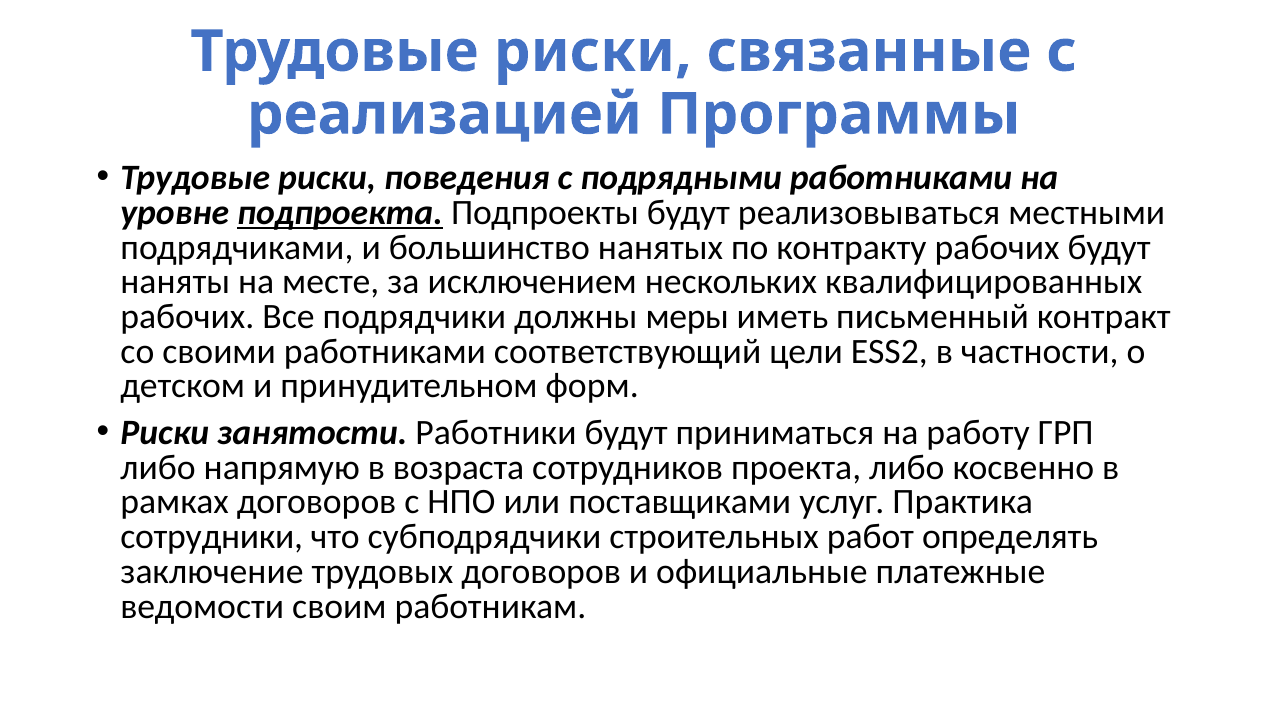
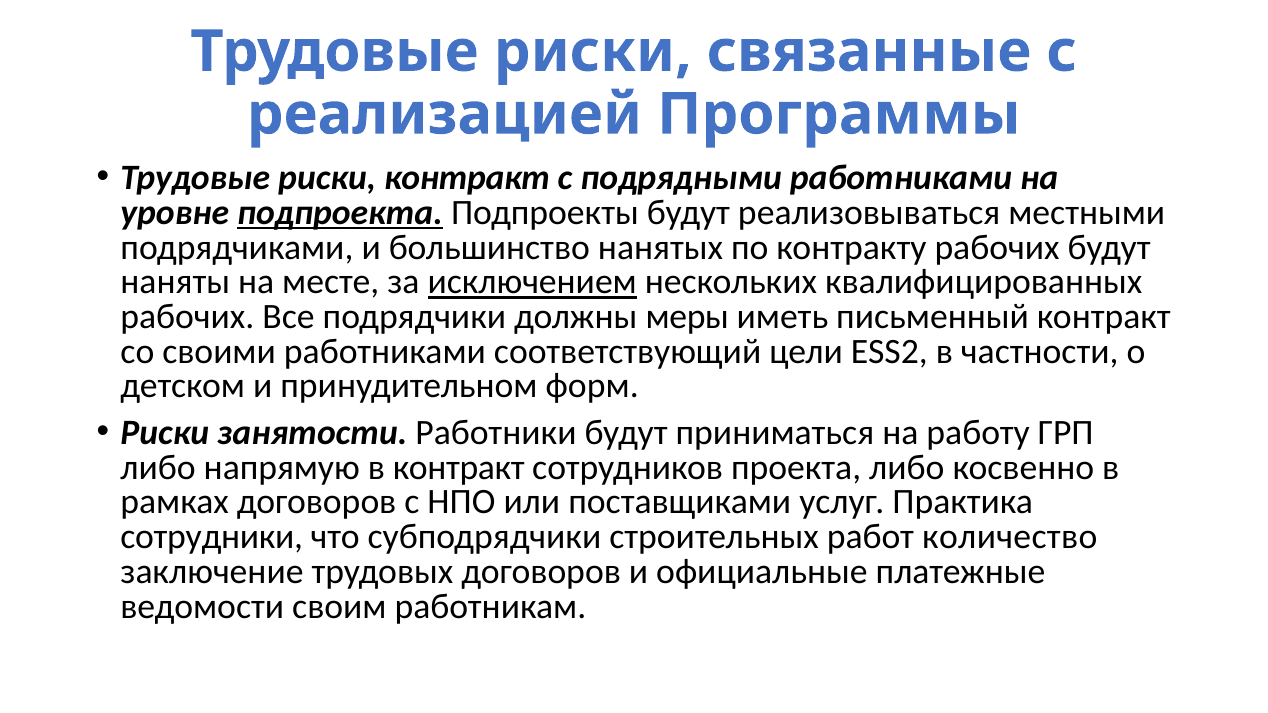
риски поведения: поведения -> контракт
исключением underline: none -> present
в возраста: возраста -> контракт
определять: определять -> количество
